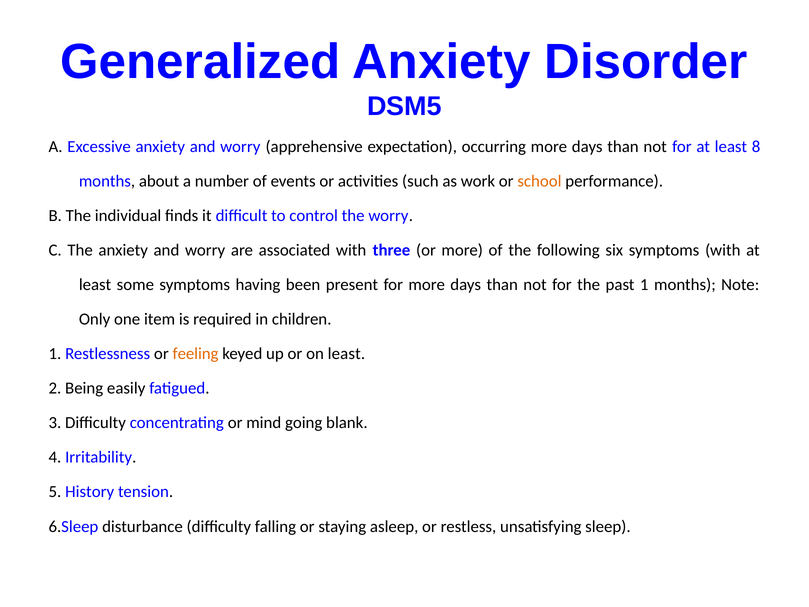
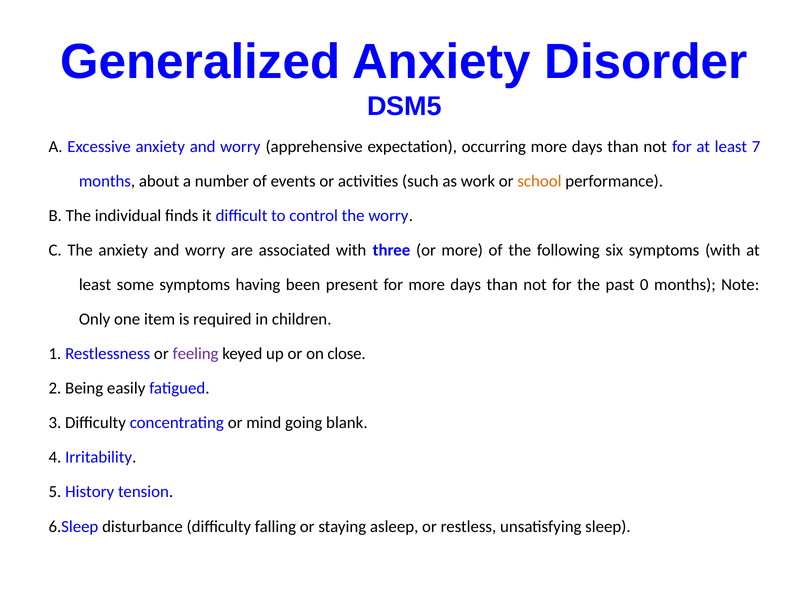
8: 8 -> 7
past 1: 1 -> 0
feeling colour: orange -> purple
on least: least -> close
